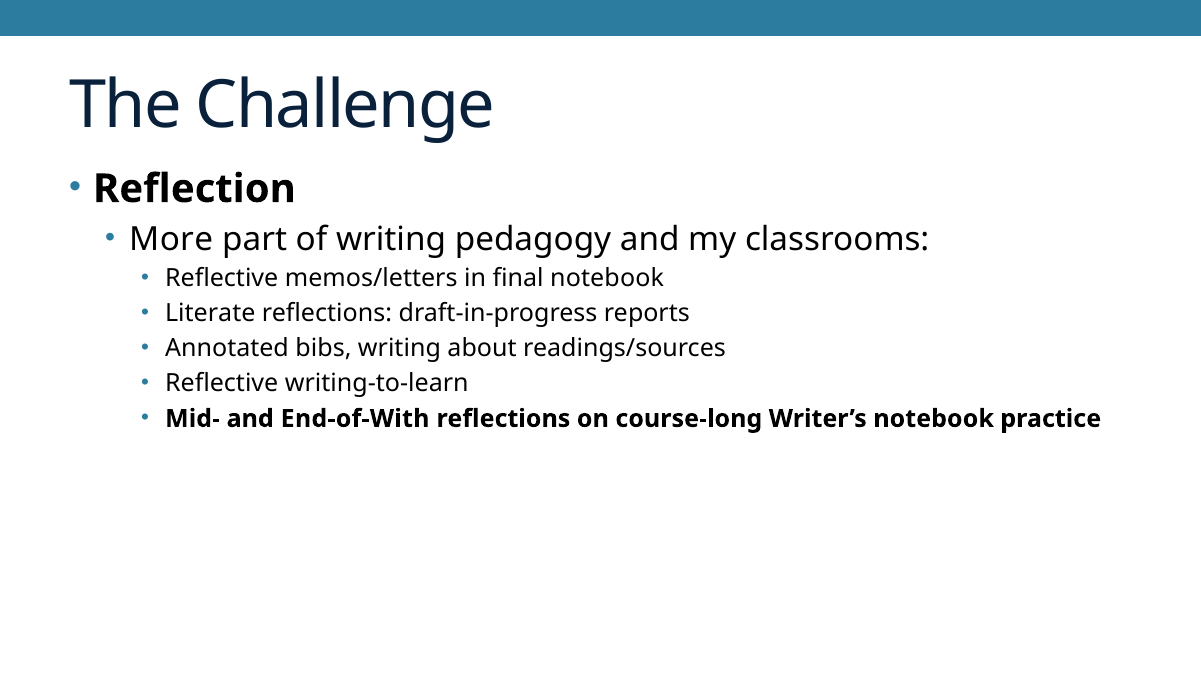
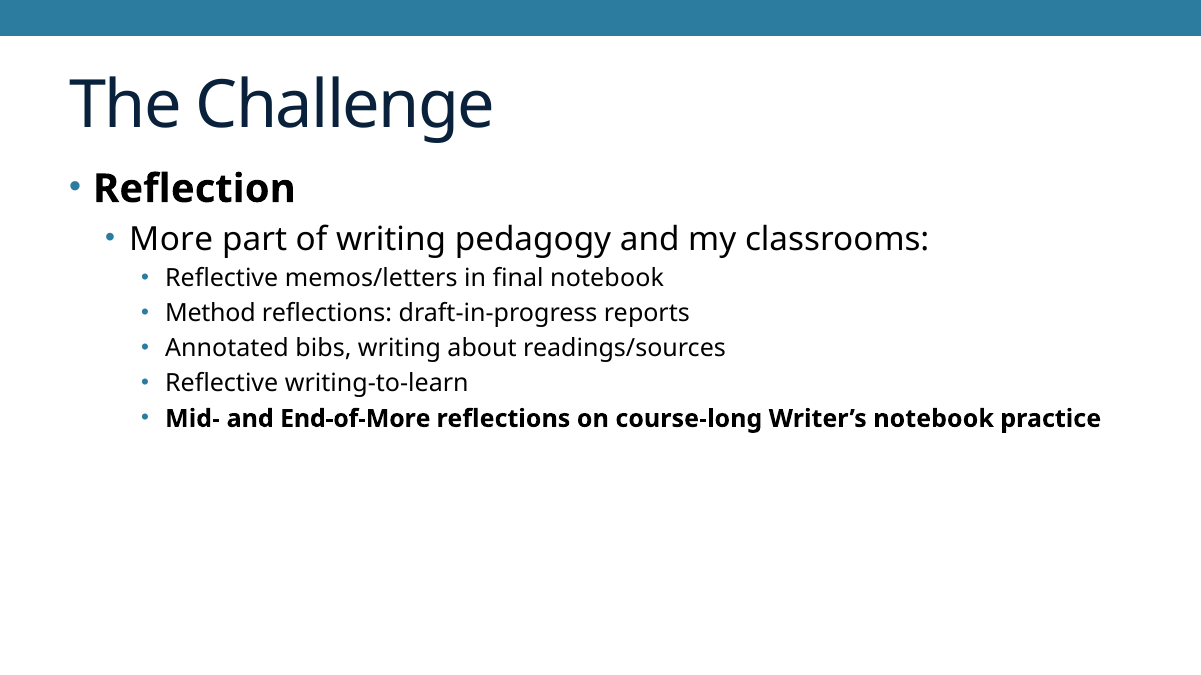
Literate: Literate -> Method
End-of-With: End-of-With -> End-of-More
